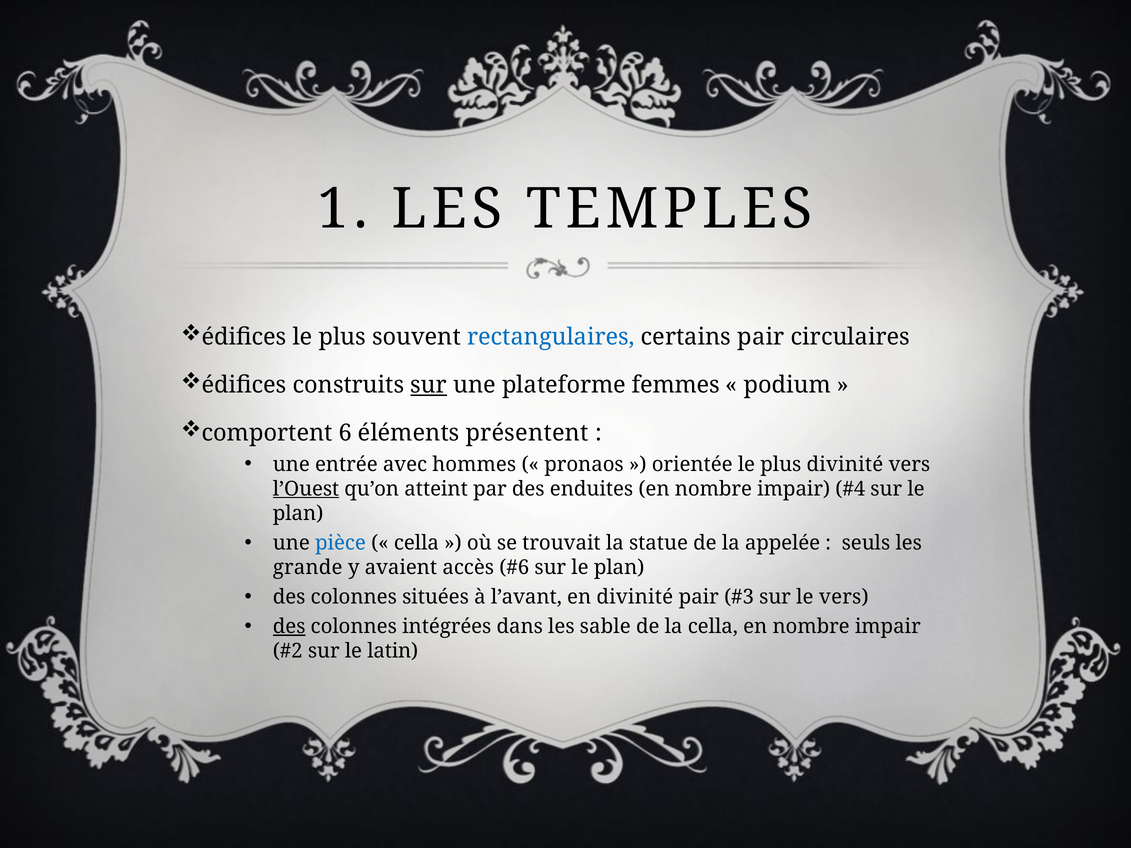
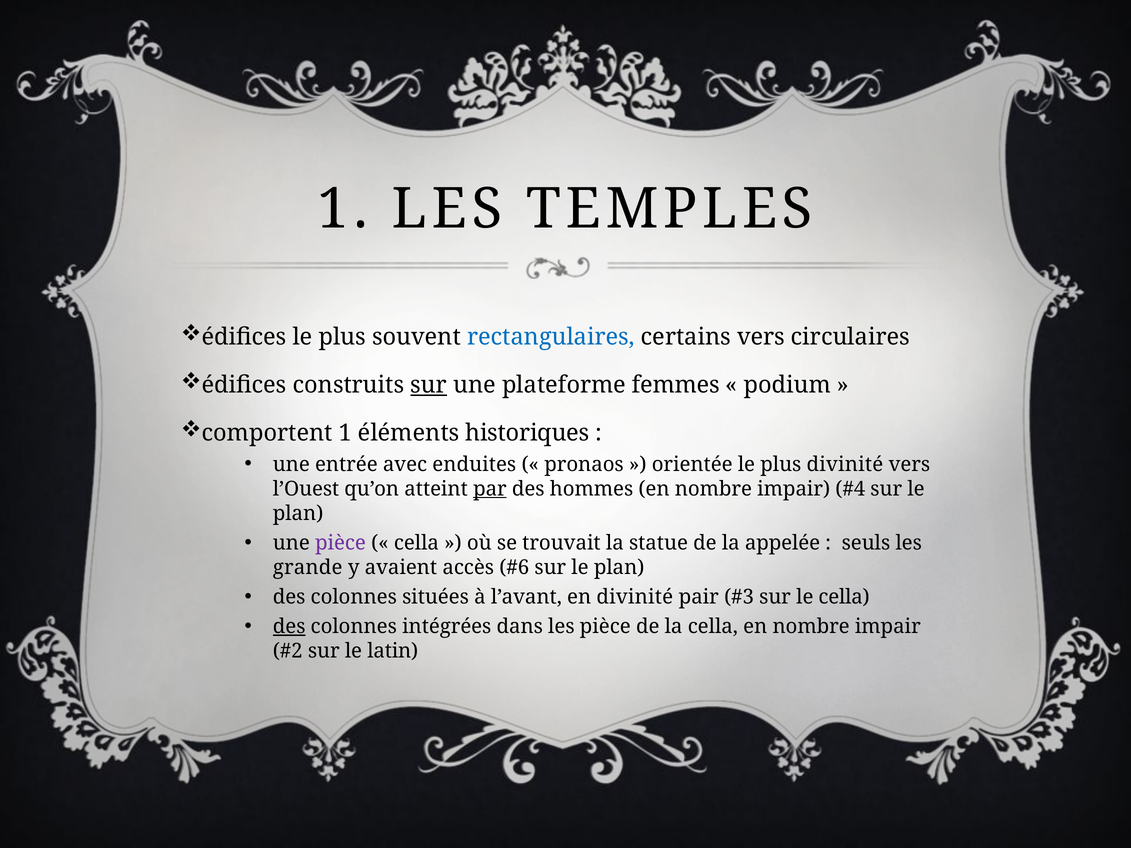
certains pair: pair -> vers
comportent 6: 6 -> 1
présentent: présentent -> historiques
hommes: hommes -> enduites
l’Ouest underline: present -> none
par underline: none -> present
enduites: enduites -> hommes
pièce at (340, 543) colour: blue -> purple
le vers: vers -> cella
les sable: sable -> pièce
